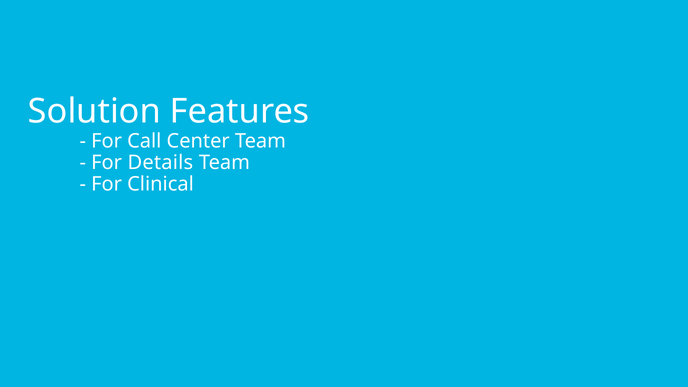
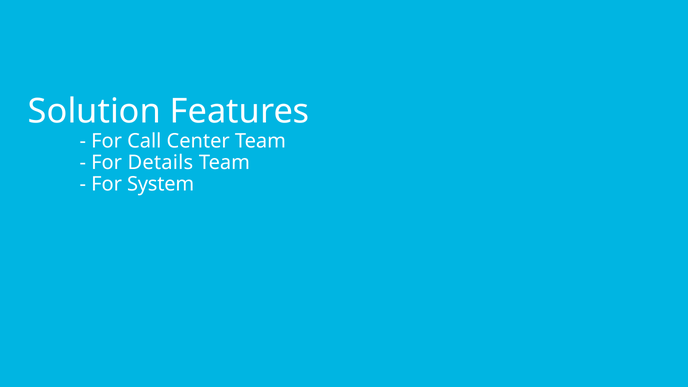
Clinical: Clinical -> System
